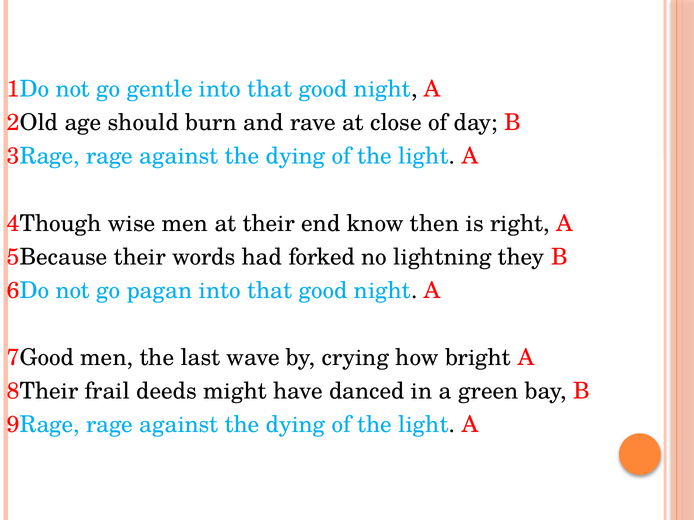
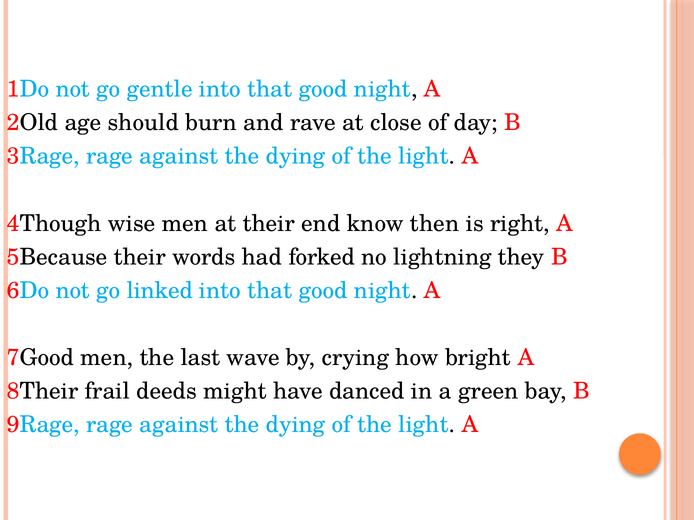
pagan: pagan -> linked
